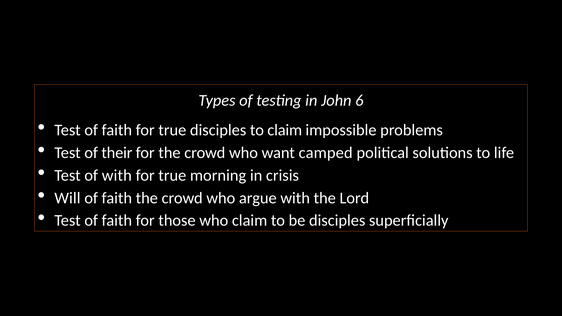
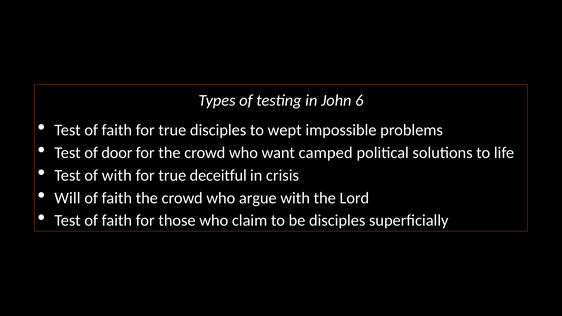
to claim: claim -> wept
their: their -> door
morning: morning -> deceitful
